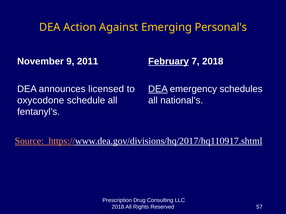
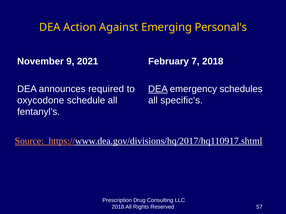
2011: 2011 -> 2021
February underline: present -> none
licensed: licensed -> required
national’s: national’s -> specific’s
